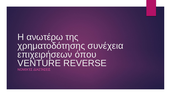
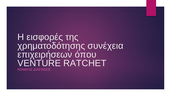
ανωτέρω: ανωτέρω -> εισφορές
REVERSE: REVERSE -> RATCHET
